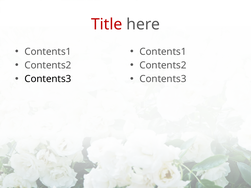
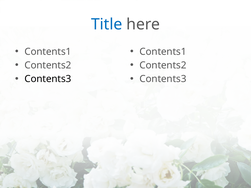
Title colour: red -> blue
